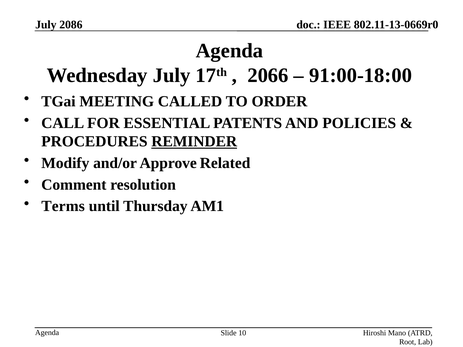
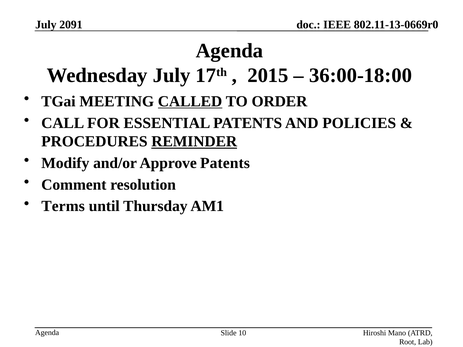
2086: 2086 -> 2091
2066: 2066 -> 2015
91:00-18:00: 91:00-18:00 -> 36:00-18:00
CALLED underline: none -> present
Approve Related: Related -> Patents
